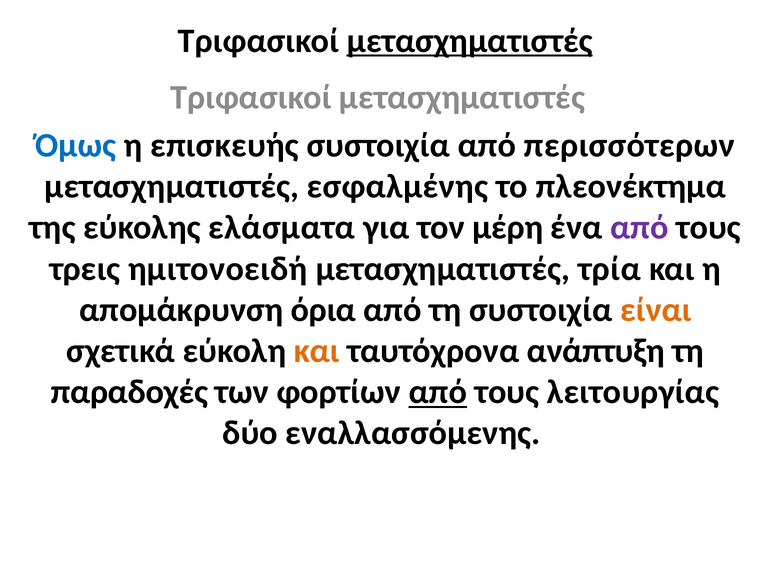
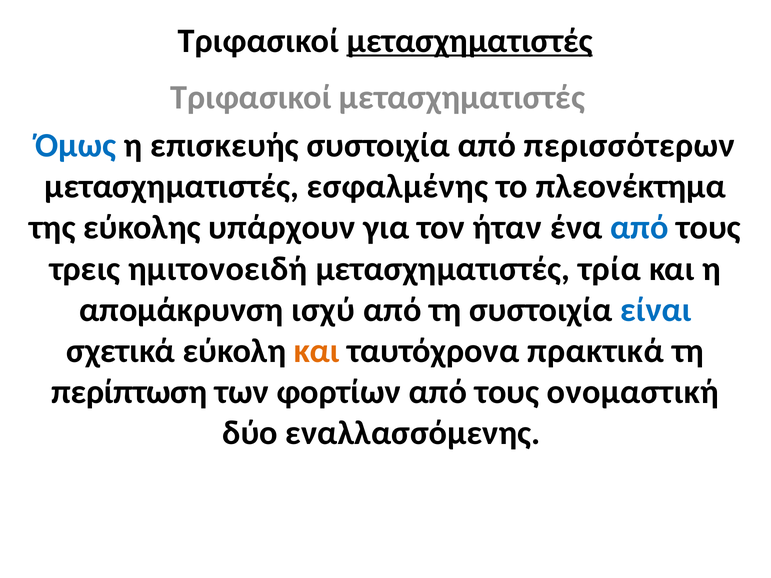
ελάσματα: ελάσματα -> υπάρχουν
μέρη: μέρη -> ήταν
από at (639, 228) colour: purple -> blue
όρια: όρια -> ισχύ
είναι colour: orange -> blue
ανάπτυξη: ανάπτυξη -> πρακτικά
παραδοχές: παραδοχές -> περίπτωση
από at (438, 392) underline: present -> none
λειτουργίας: λειτουργίας -> ονομαστική
